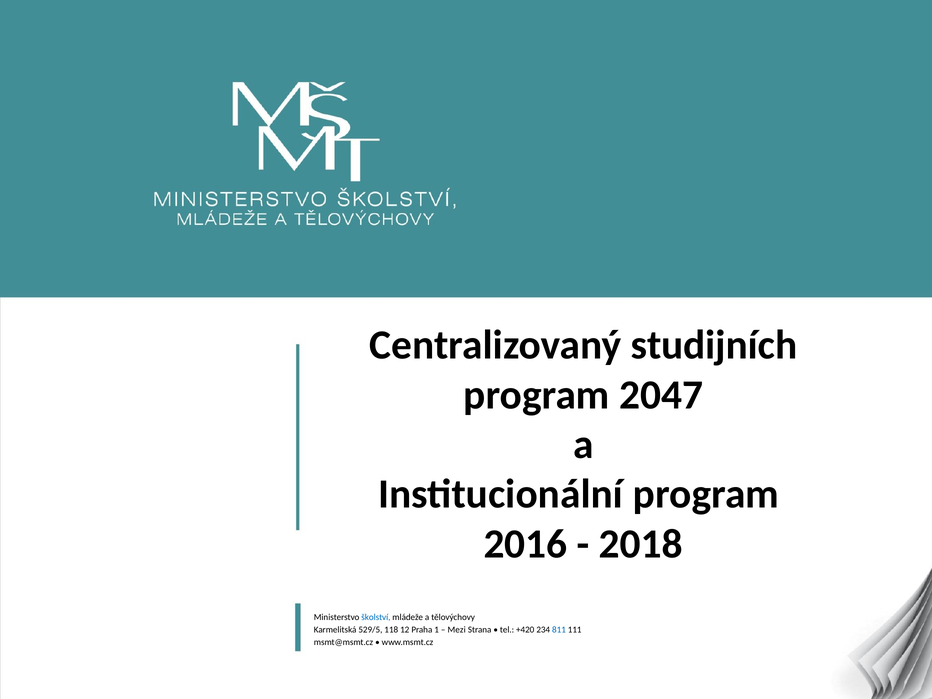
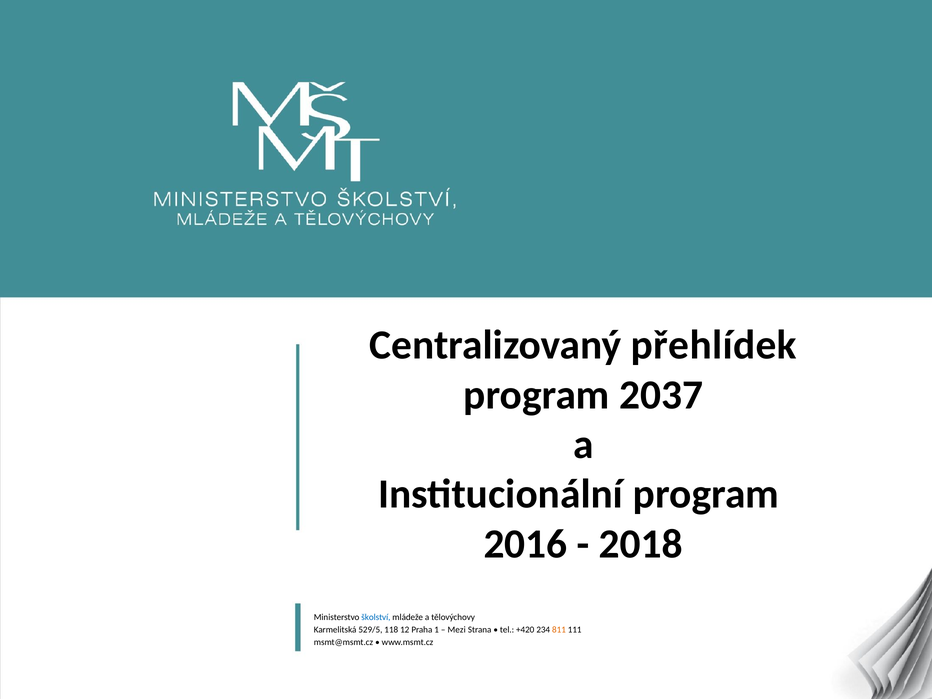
studijních: studijních -> přehlídek
2047: 2047 -> 2037
811 colour: blue -> orange
